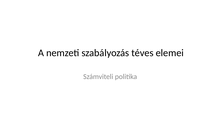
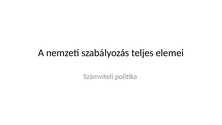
téves: téves -> teljes
